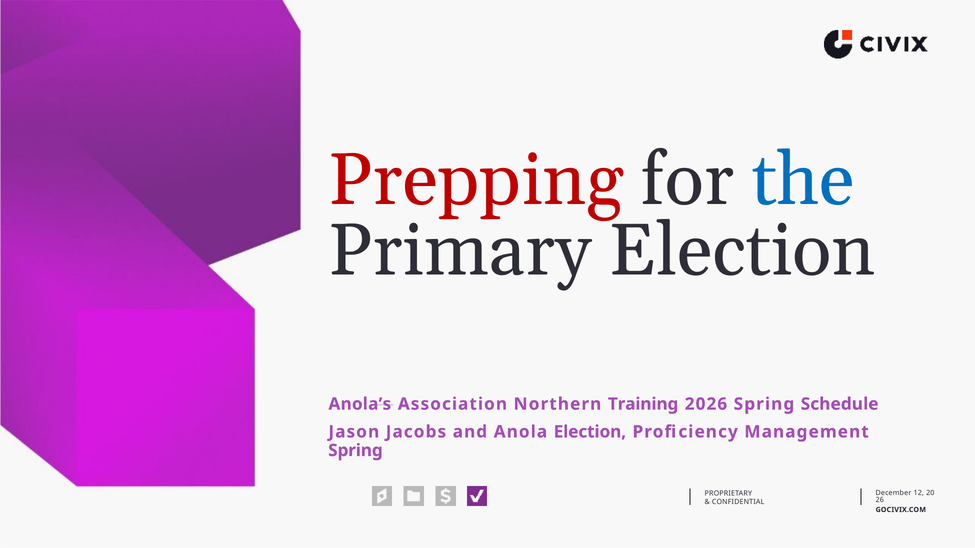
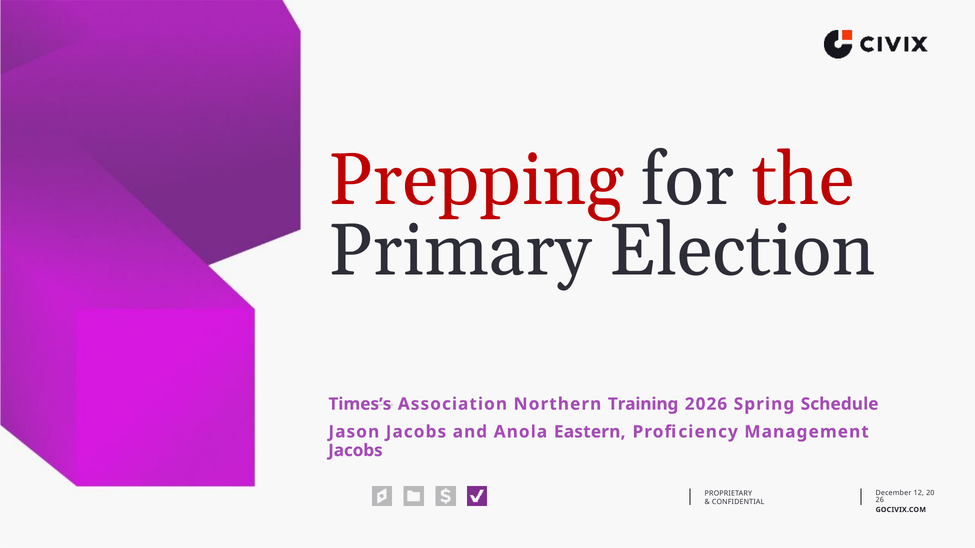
the colour: blue -> red
Anola’s: Anola’s -> Times’s
Anola Election: Election -> Eastern
Spring at (355, 451): Spring -> Jacobs
